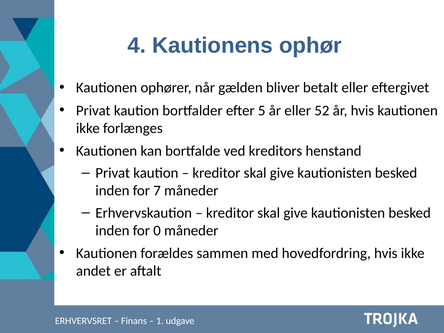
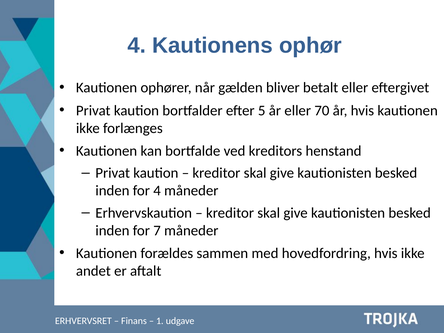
52: 52 -> 70
for 7: 7 -> 4
0: 0 -> 7
